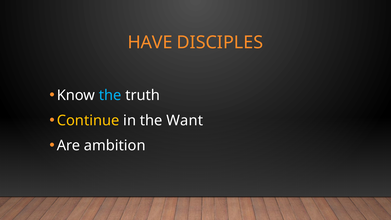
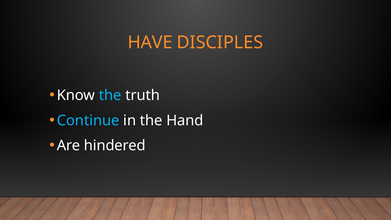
Continue colour: yellow -> light blue
Want: Want -> Hand
ambition: ambition -> hindered
